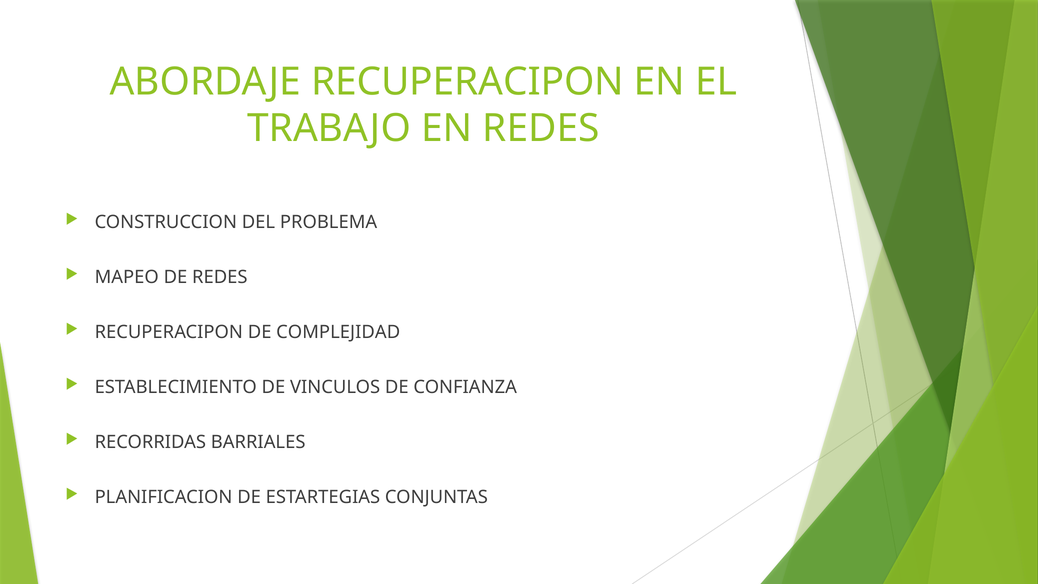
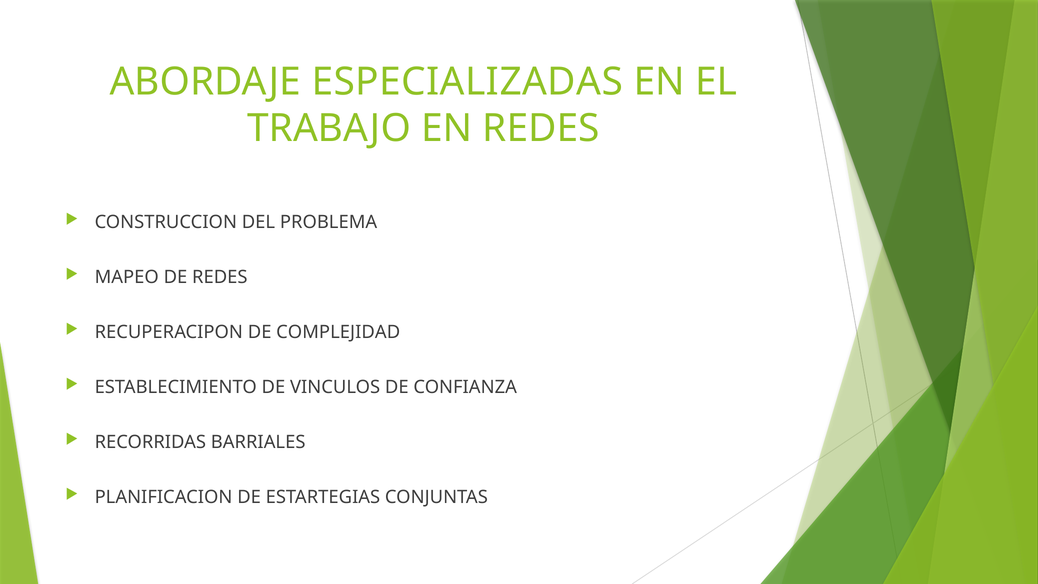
ABORDAJE RECUPERACIPON: RECUPERACIPON -> ESPECIALIZADAS
